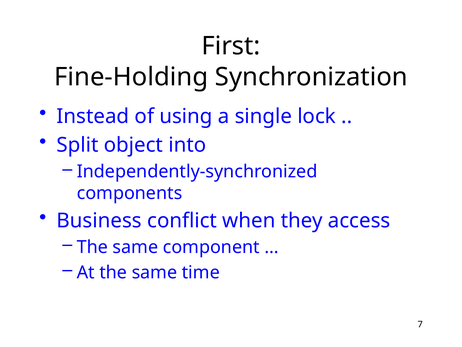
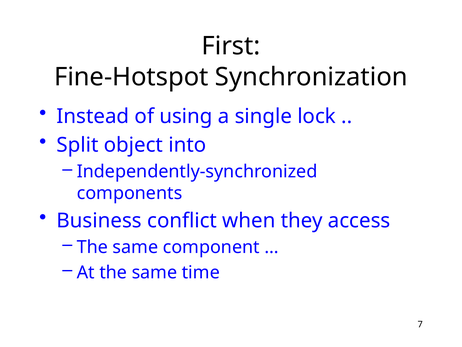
Fine-Holding: Fine-Holding -> Fine-Hotspot
